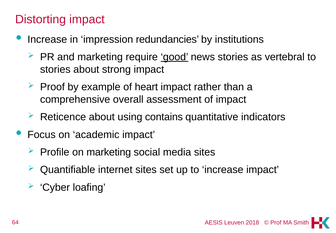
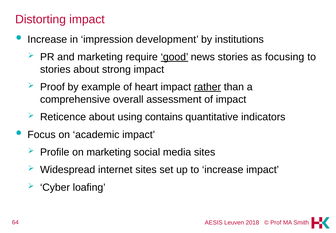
redundancies: redundancies -> development
vertebral: vertebral -> focusing
rather underline: none -> present
Quantifiable: Quantifiable -> Widespread
